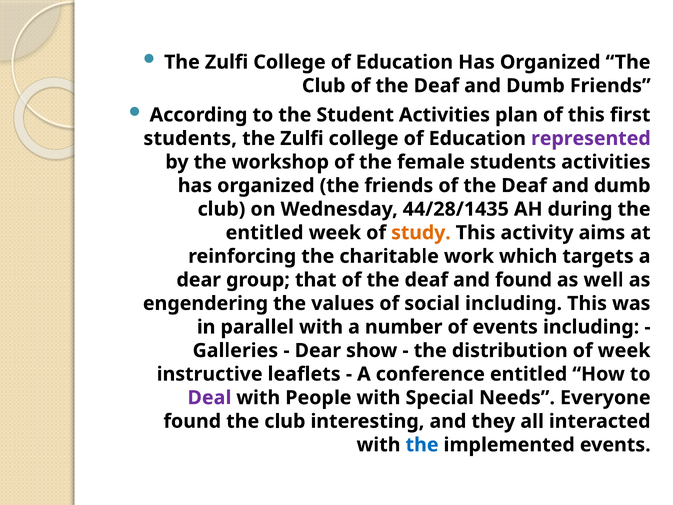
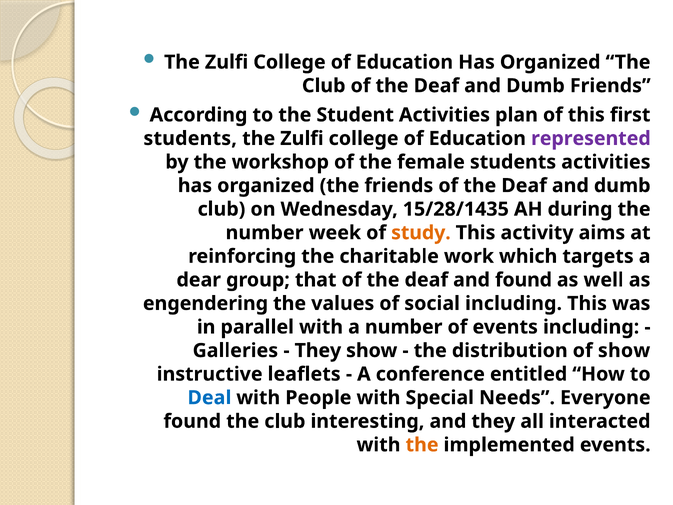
44/28/1435: 44/28/1435 -> 15/28/1435
entitled at (265, 233): entitled -> number
Dear at (318, 350): Dear -> They
of week: week -> show
Deal colour: purple -> blue
the at (422, 445) colour: blue -> orange
